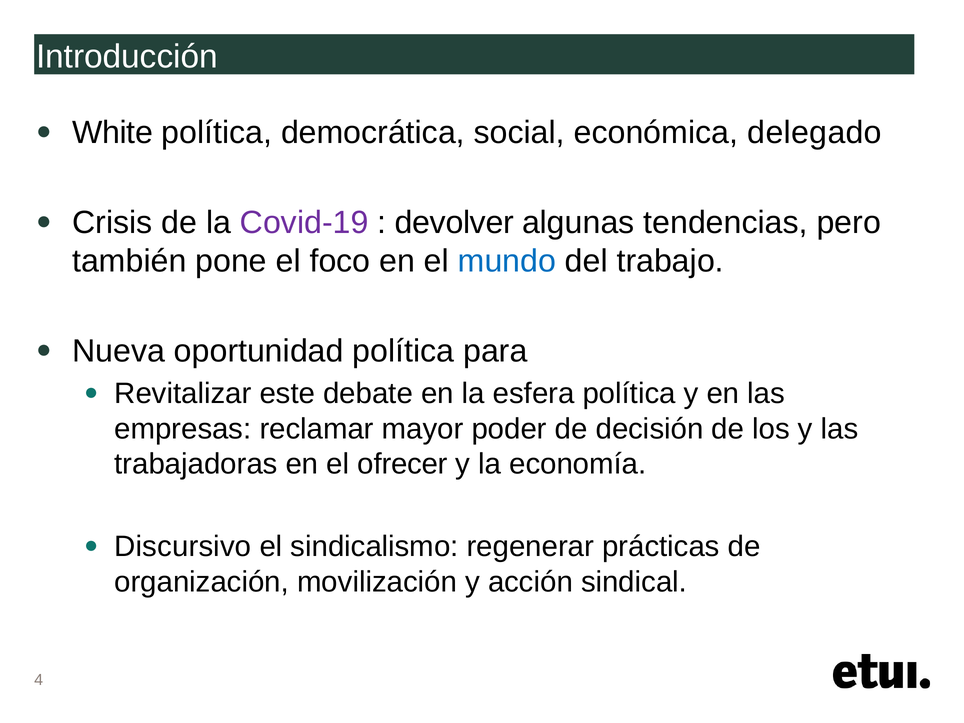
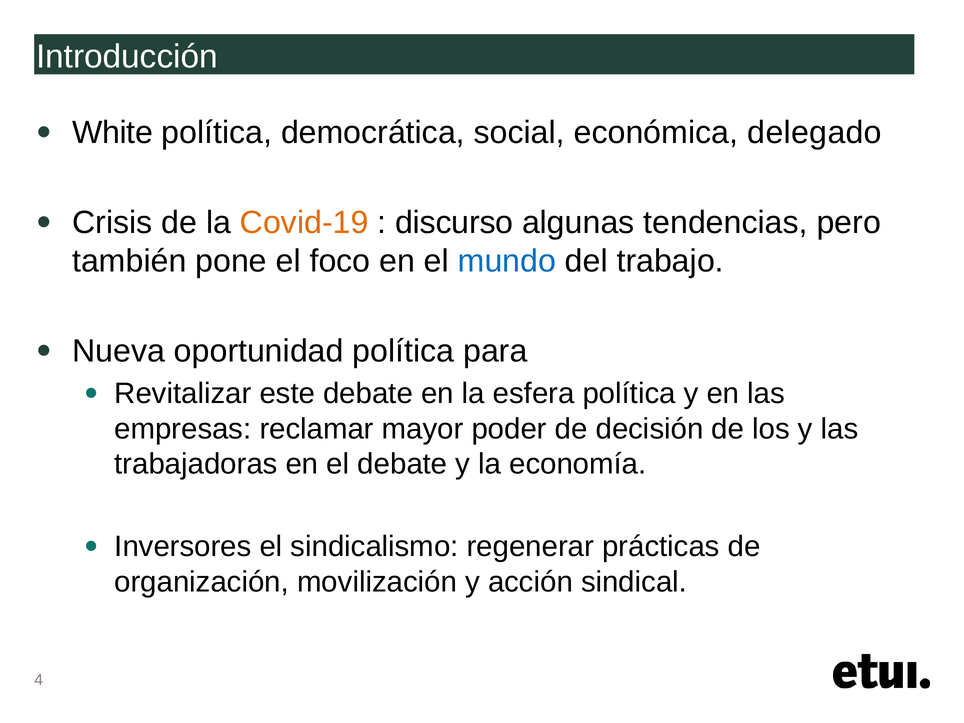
Covid-19 colour: purple -> orange
devolver: devolver -> discurso
el ofrecer: ofrecer -> debate
Discursivo: Discursivo -> Inversores
